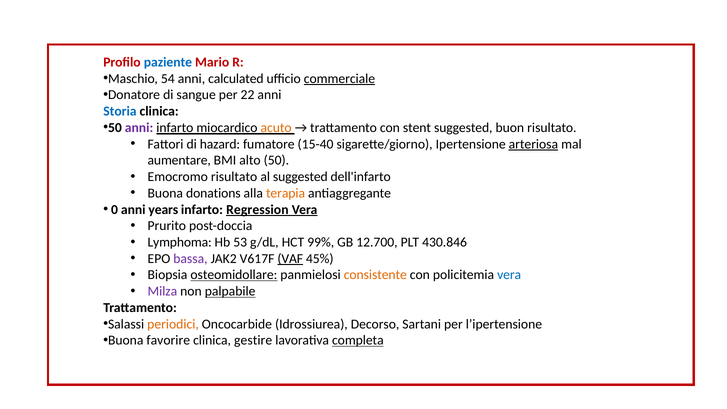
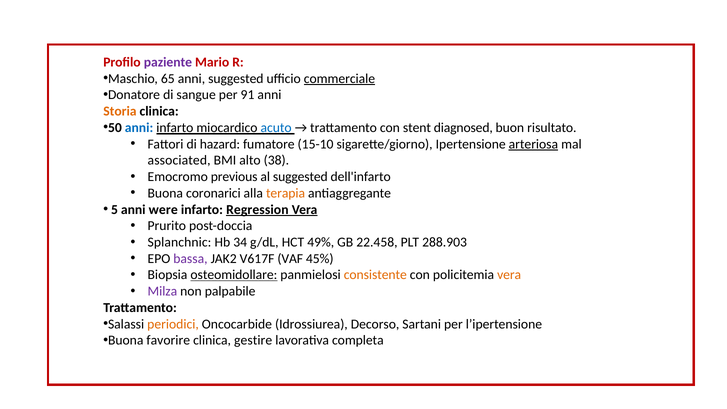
paziente colour: blue -> purple
54: 54 -> 65
anni calculated: calculated -> suggested
22: 22 -> 91
Storia colour: blue -> orange
anni at (139, 128) colour: purple -> blue
acuto colour: orange -> blue
stent suggested: suggested -> diagnosed
15-40: 15-40 -> 15-10
aumentare: aumentare -> associated
50: 50 -> 38
Emocromo risultato: risultato -> previous
donations: donations -> coronarici
0: 0 -> 5
years: years -> were
Lymphoma: Lymphoma -> Splanchnic
53: 53 -> 34
99%: 99% -> 49%
12.700: 12.700 -> 22.458
430.846: 430.846 -> 288.903
VAF underline: present -> none
vera at (509, 275) colour: blue -> orange
palpabile underline: present -> none
completa underline: present -> none
